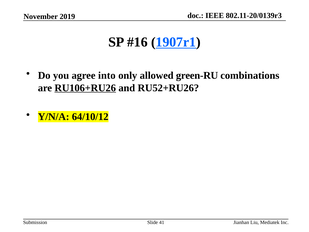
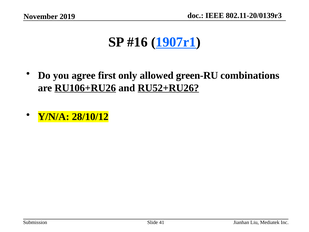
into: into -> first
RU52+RU26 underline: none -> present
64/10/12: 64/10/12 -> 28/10/12
